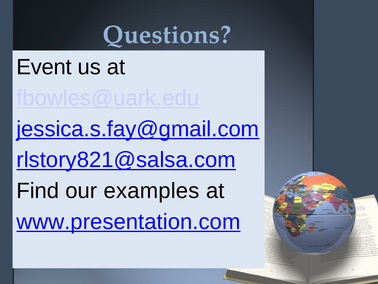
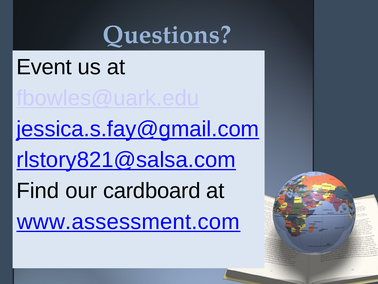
examples: examples -> cardboard
www.presentation.com: www.presentation.com -> www.assessment.com
